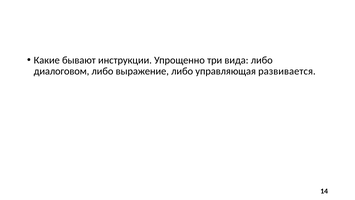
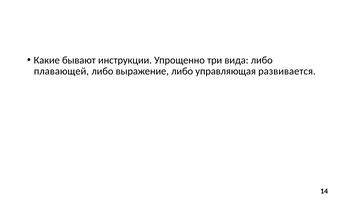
диалоговом: диалоговом -> плавающей
